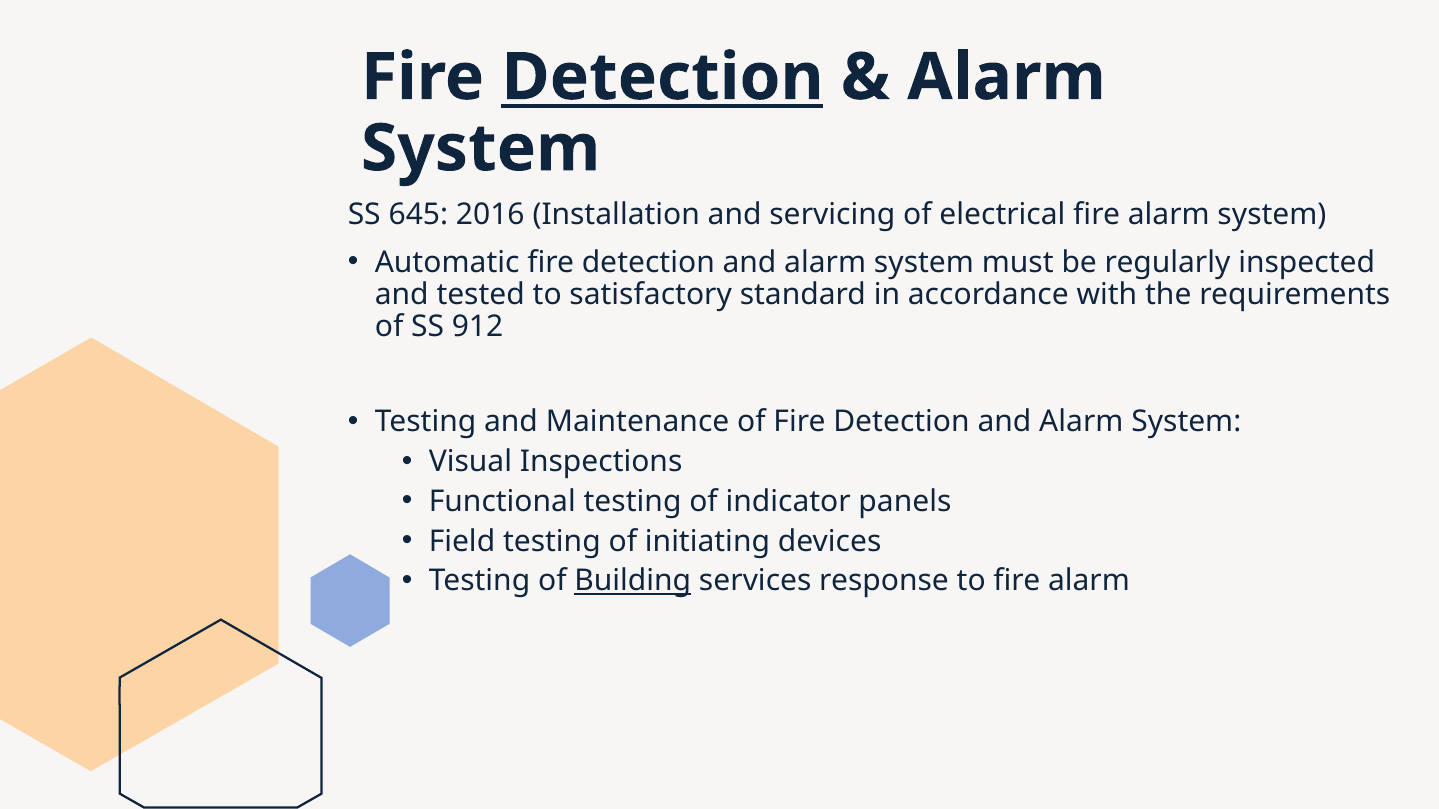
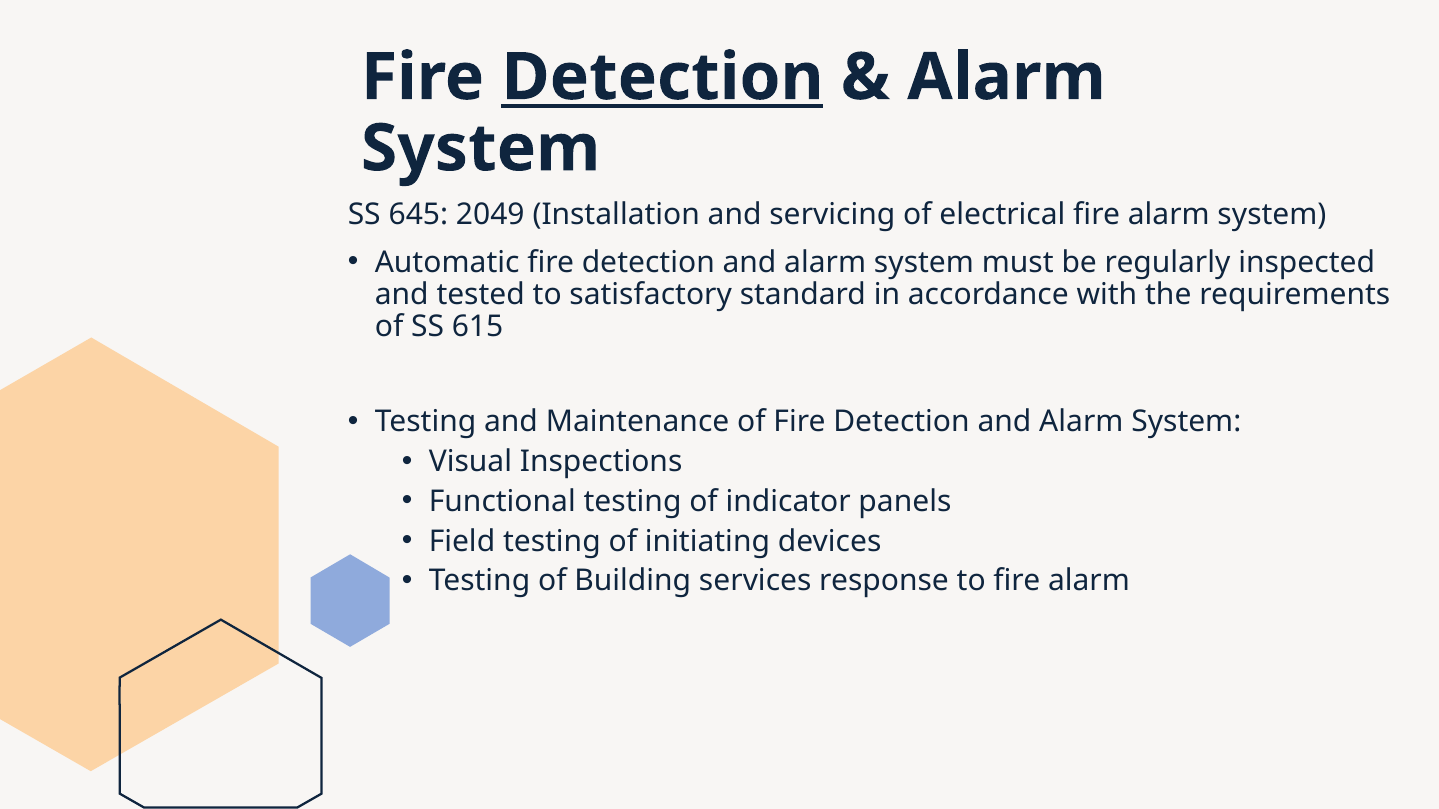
2016: 2016 -> 2049
912: 912 -> 615
Building underline: present -> none
